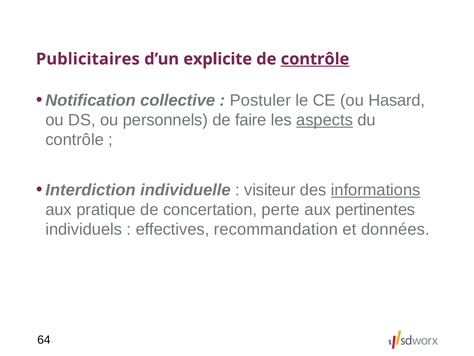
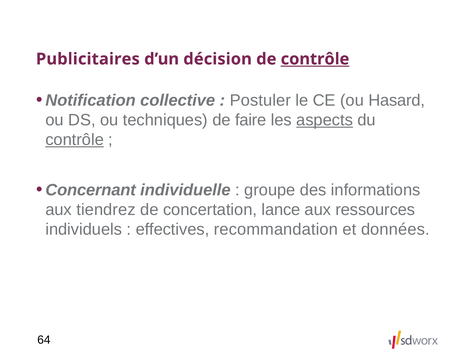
explicite: explicite -> décision
personnels: personnels -> techniques
contrôle at (75, 140) underline: none -> present
Interdiction: Interdiction -> Concernant
visiteur: visiteur -> groupe
informations underline: present -> none
pratique: pratique -> tiendrez
perte: perte -> lance
pertinentes: pertinentes -> ressources
